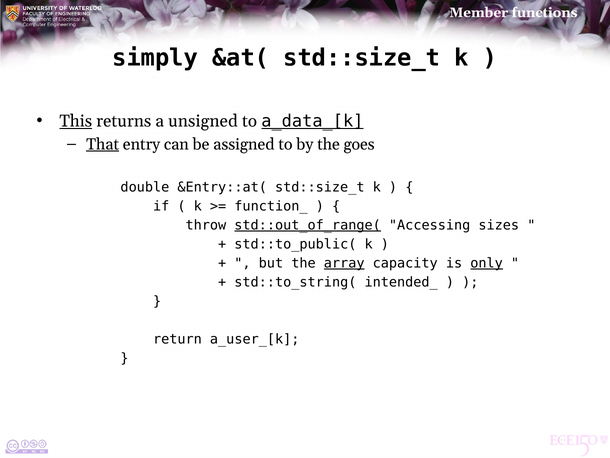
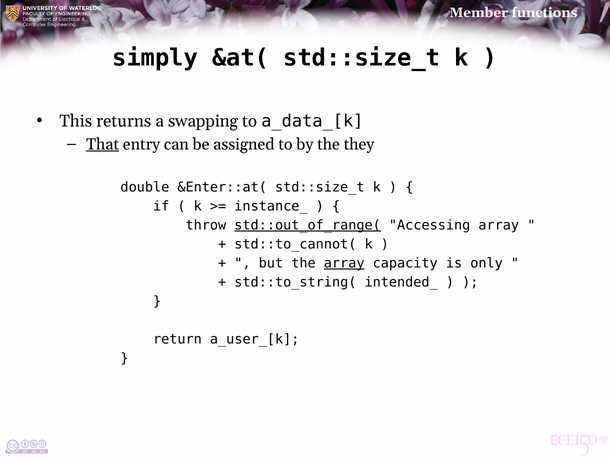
This underline: present -> none
unsigned: unsigned -> swapping
a_data_[k underline: present -> none
goes: goes -> they
&Entry::at(: &Entry::at( -> &Enter::at(
function_: function_ -> instance_
Accessing sizes: sizes -> array
std::to_public(: std::to_public( -> std::to_cannot(
only underline: present -> none
